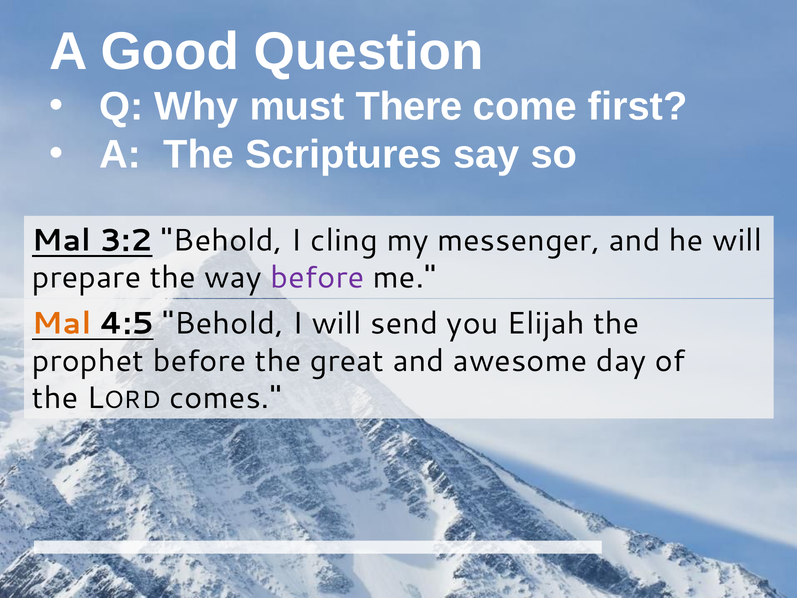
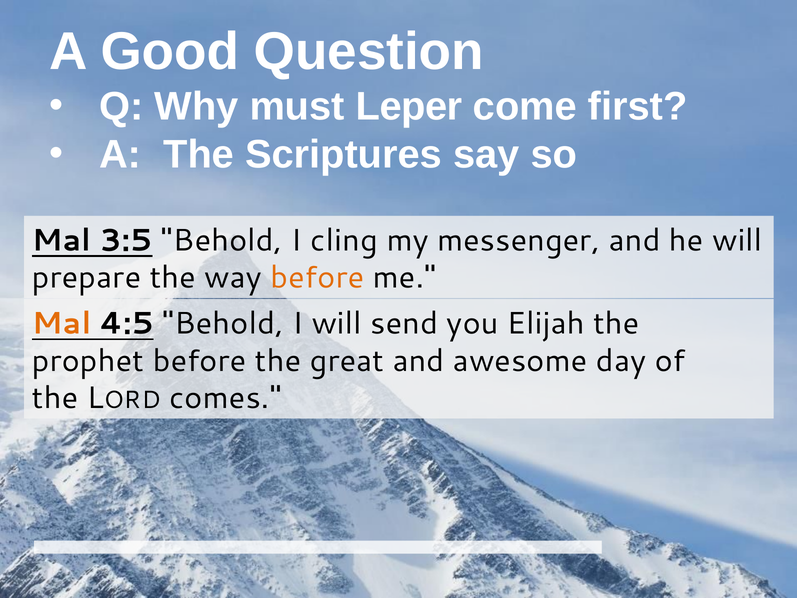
There: There -> Leper
3:2: 3:2 -> 3:5
before at (317, 278) colour: purple -> orange
